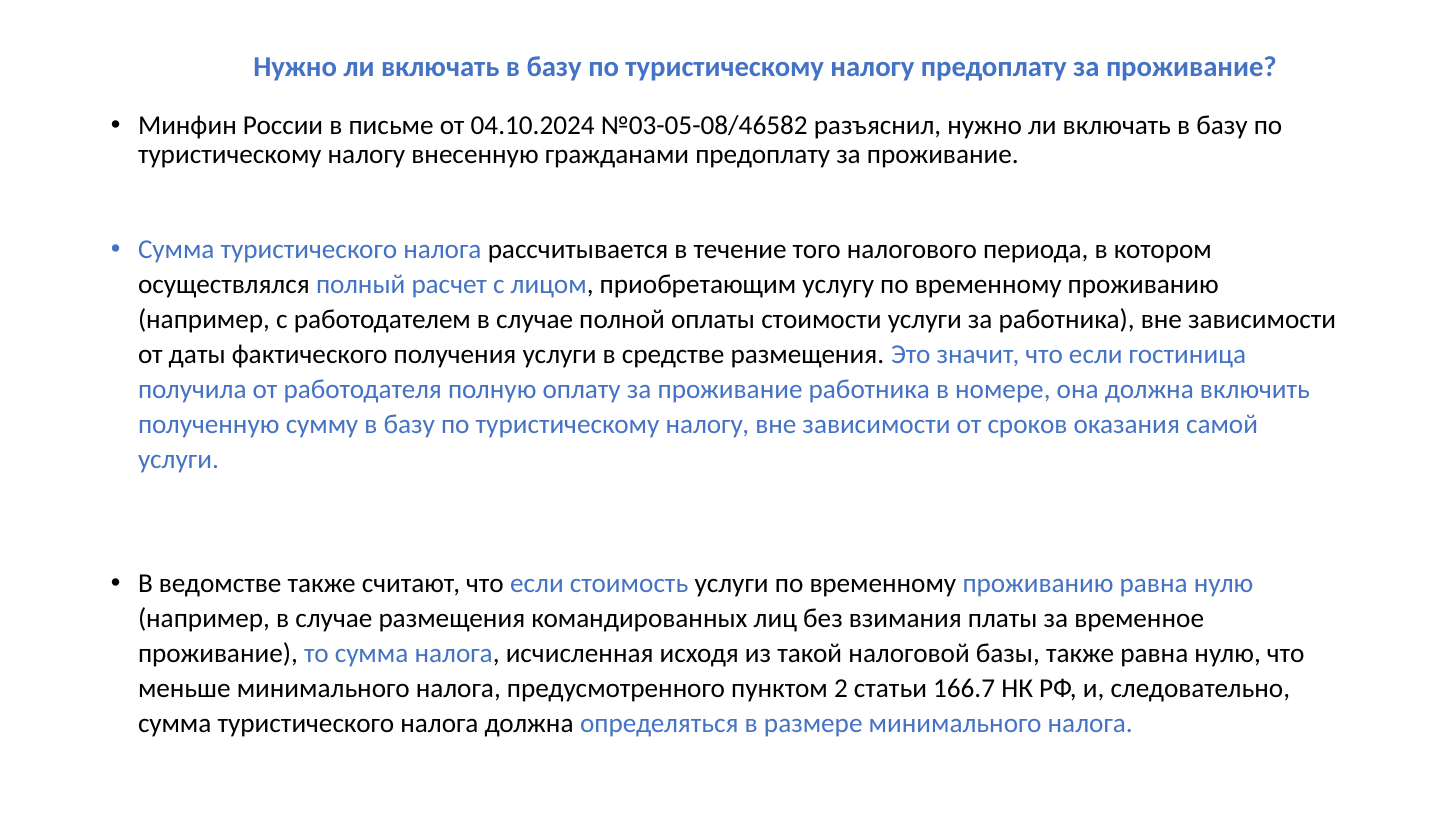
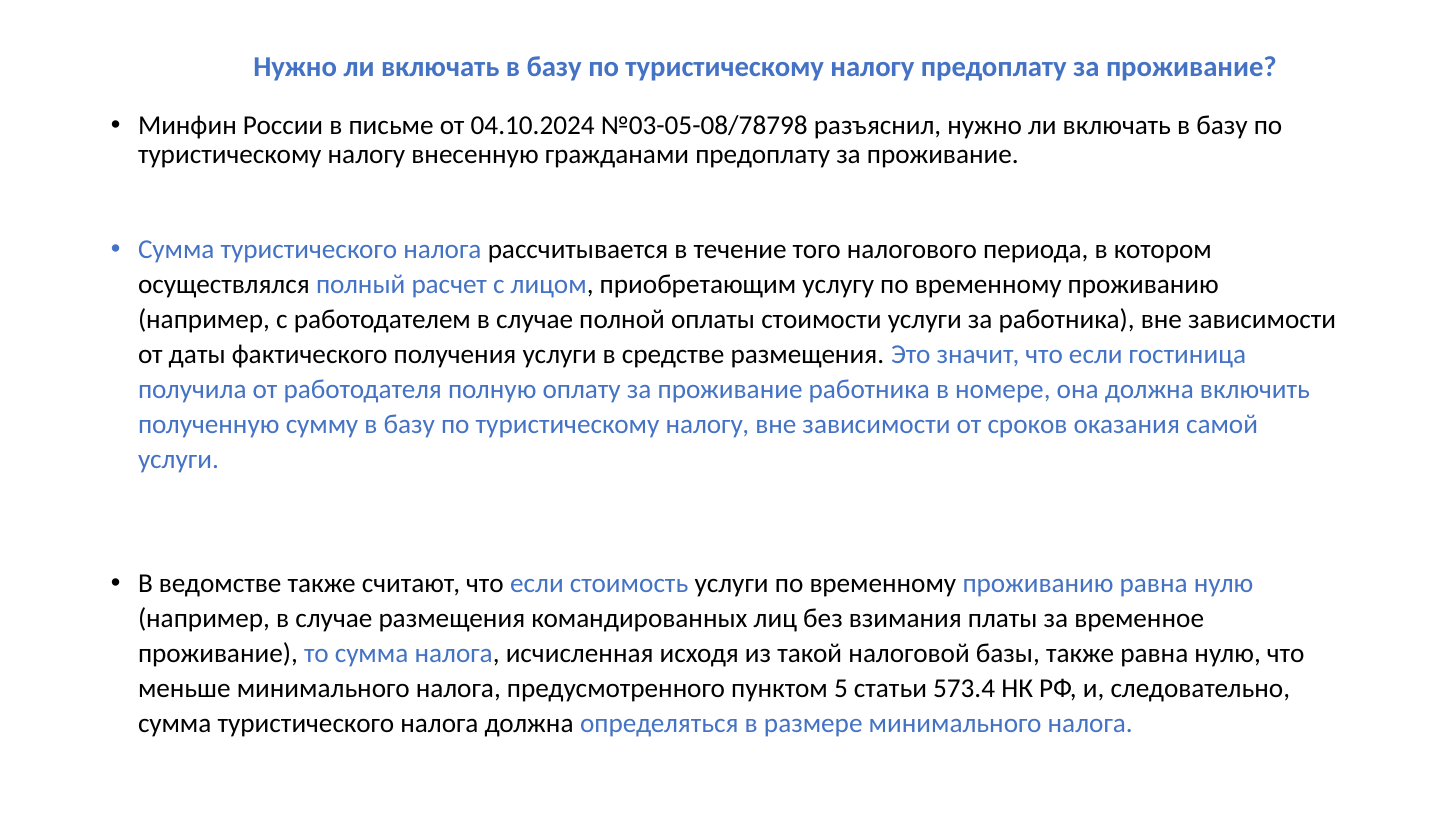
№03-05-08/46582: №03-05-08/46582 -> №03-05-08/78798
2: 2 -> 5
166.7: 166.7 -> 573.4
